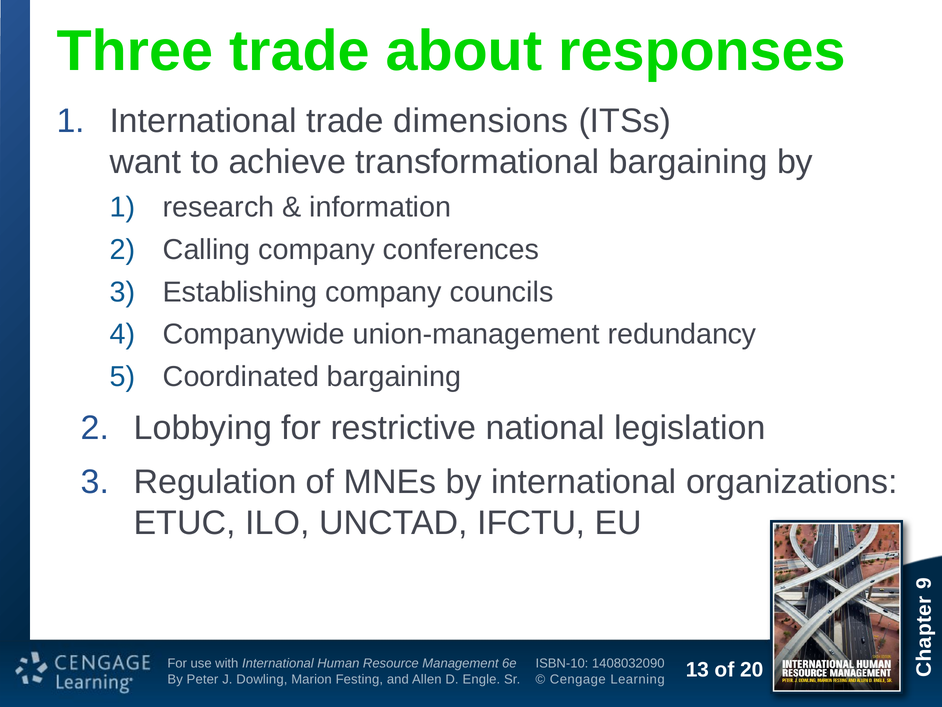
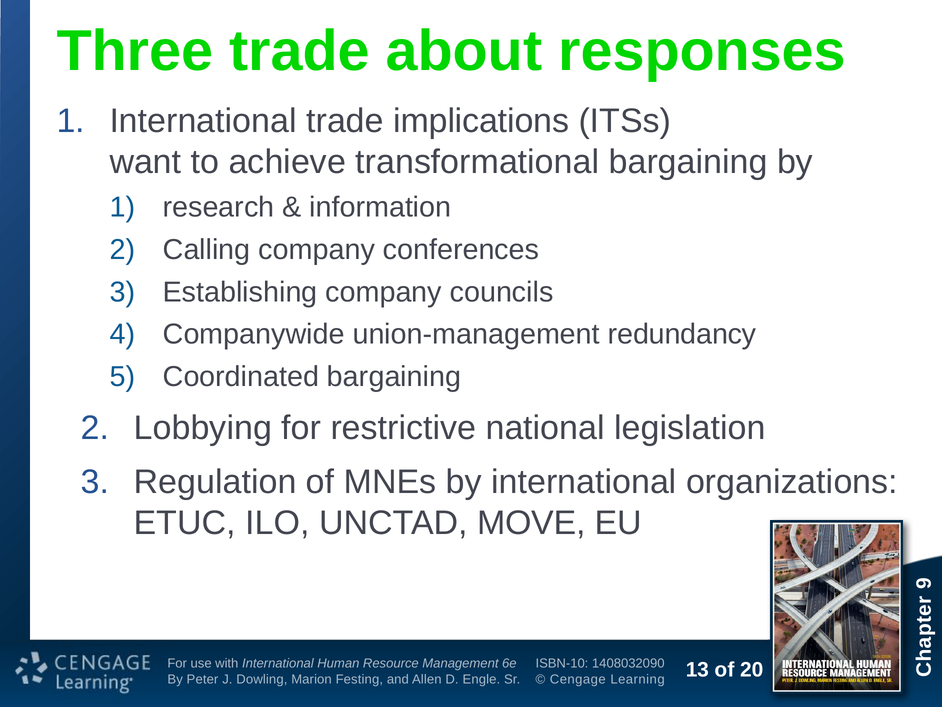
dimensions: dimensions -> implications
IFCTU: IFCTU -> MOVE
